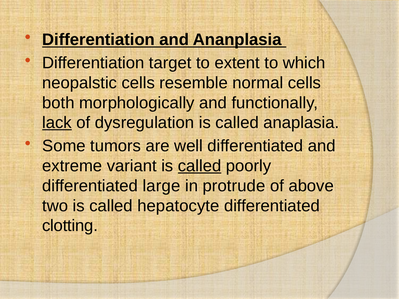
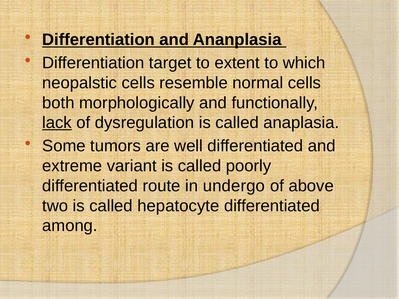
called at (200, 166) underline: present -> none
large: large -> route
protrude: protrude -> undergo
clotting: clotting -> among
